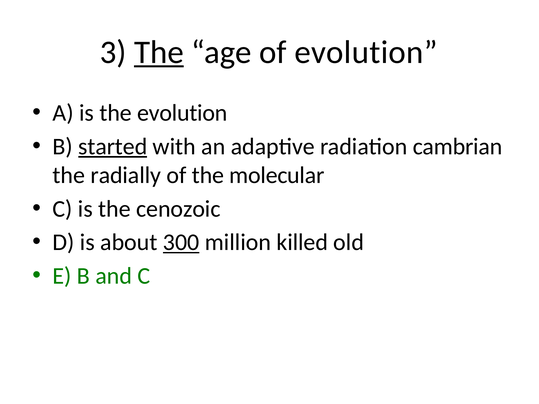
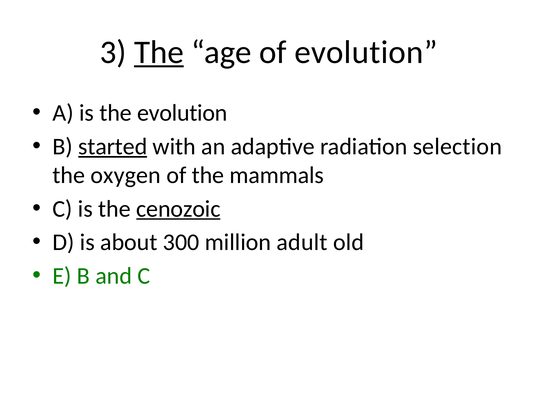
cambrian: cambrian -> selection
radially: radially -> oxygen
molecular: molecular -> mammals
cenozoic underline: none -> present
300 underline: present -> none
killed: killed -> adult
